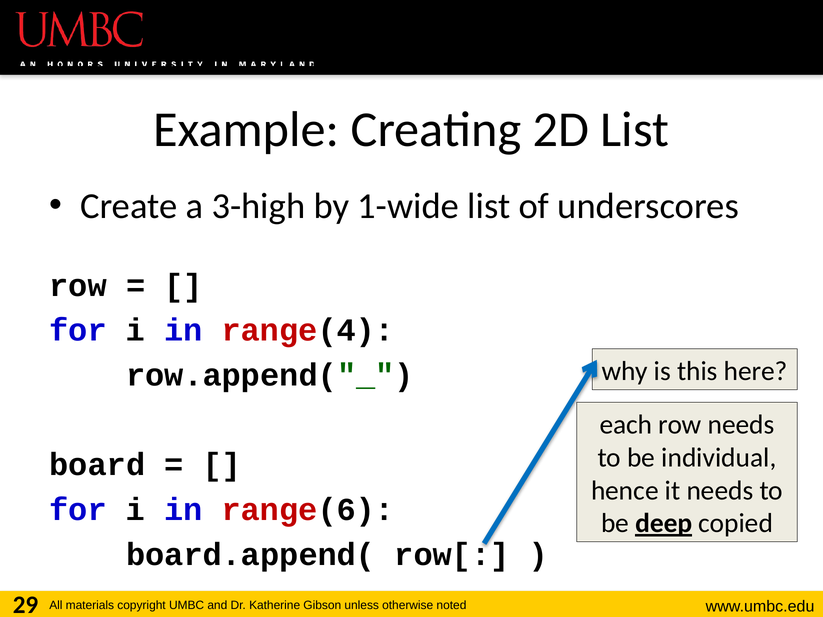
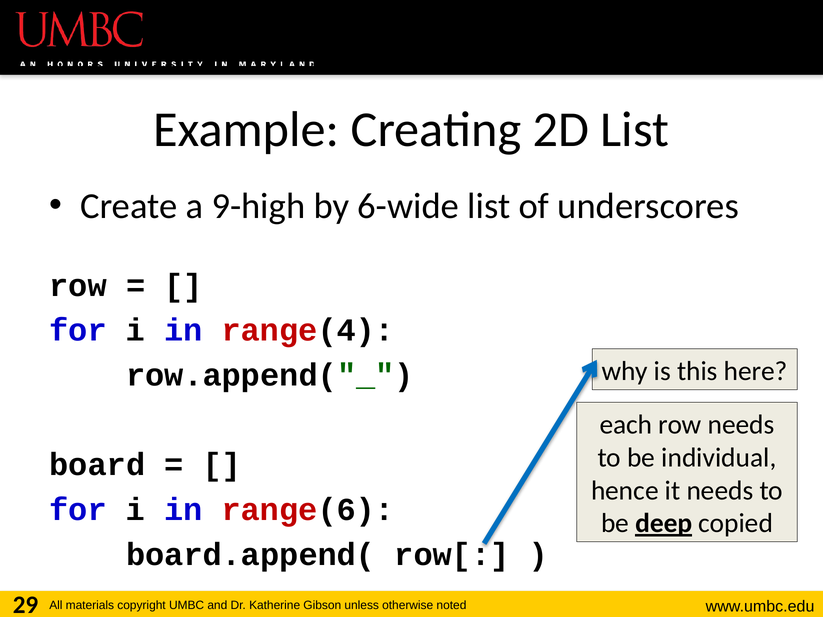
3-high: 3-high -> 9-high
1-wide: 1-wide -> 6-wide
